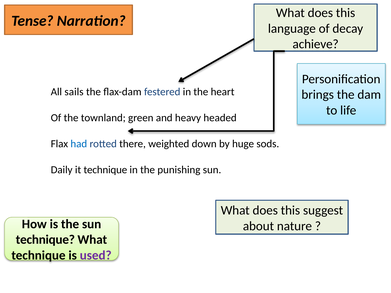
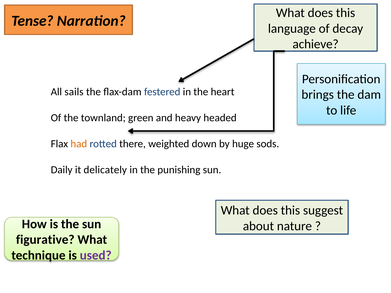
had colour: blue -> orange
it technique: technique -> delicately
technique at (45, 240): technique -> figurative
